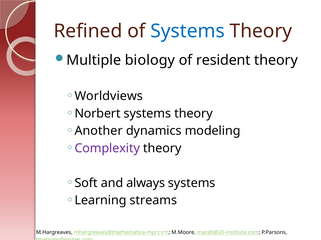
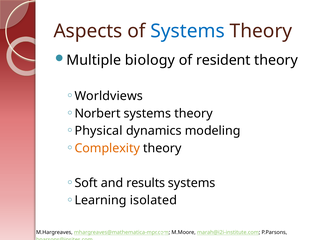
Refined: Refined -> Aspects
Another: Another -> Physical
Complexity colour: purple -> orange
always: always -> results
streams: streams -> isolated
